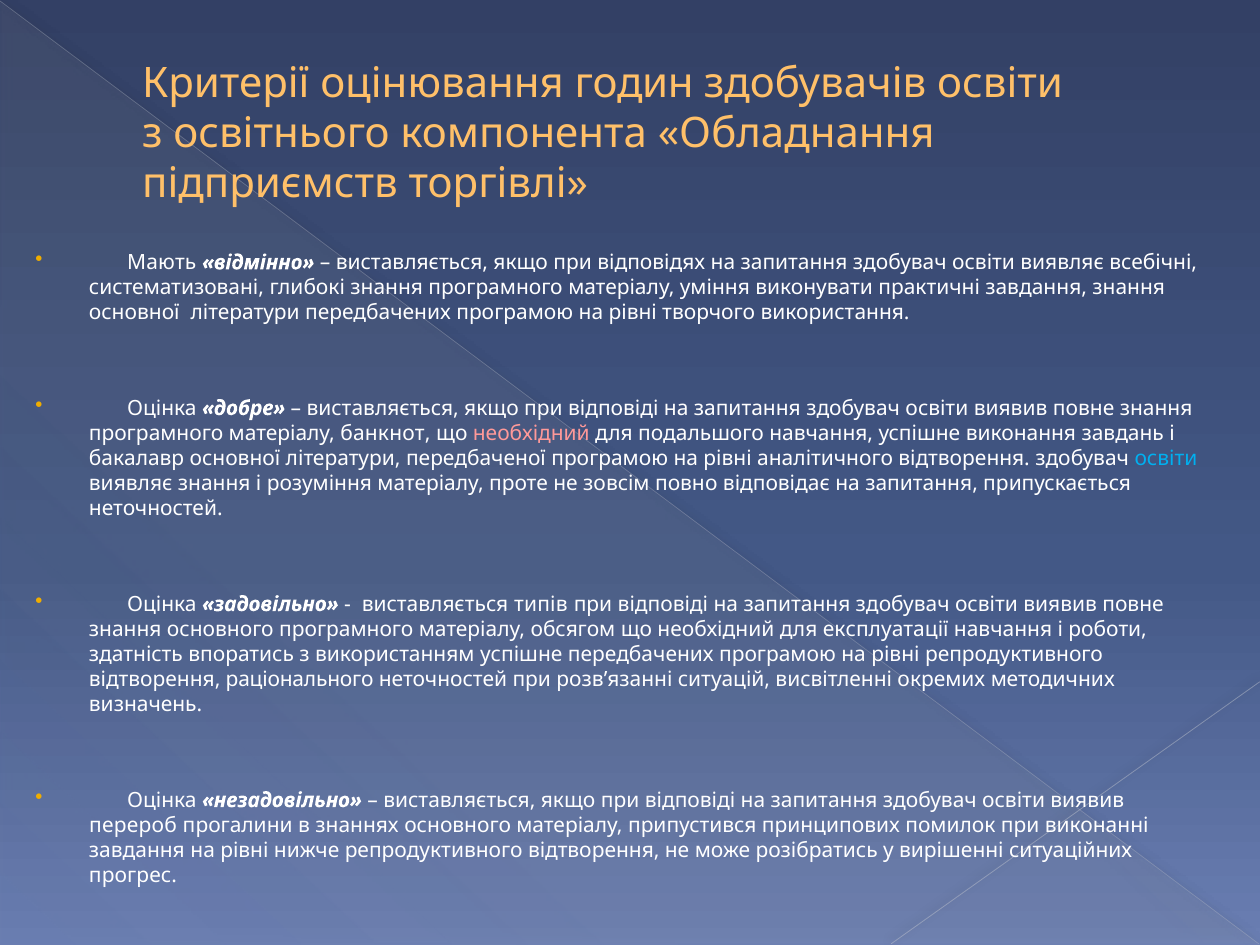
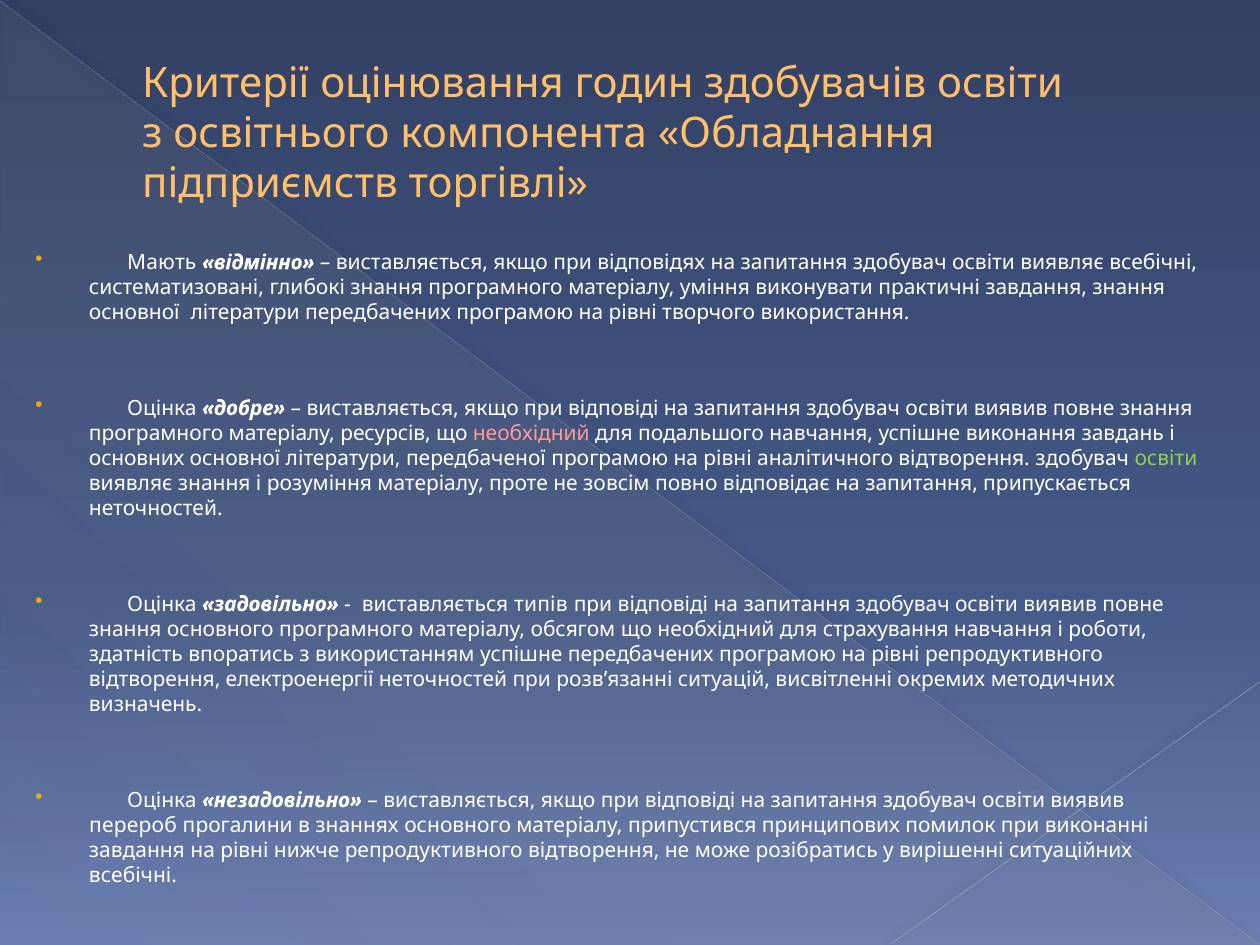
банкнот: банкнот -> ресурсів
бакалавр: бакалавр -> основних
освіти at (1166, 459) colour: light blue -> light green
експлуатації: експлуатації -> страхування
раціонального: раціонального -> електроенергії
прогрес at (133, 876): прогрес -> всебічні
